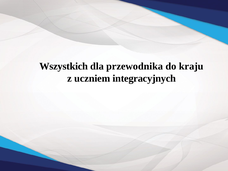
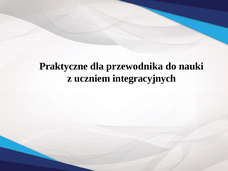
Wszystkich: Wszystkich -> Praktyczne
kraju: kraju -> nauki
